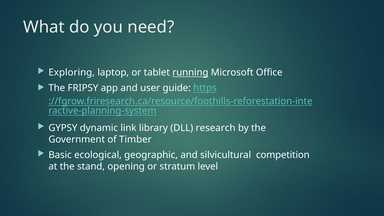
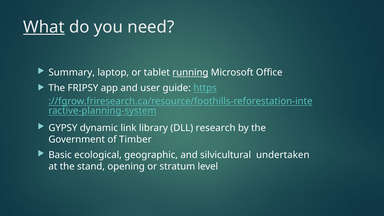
What underline: none -> present
Exploring: Exploring -> Summary
competition: competition -> undertaken
